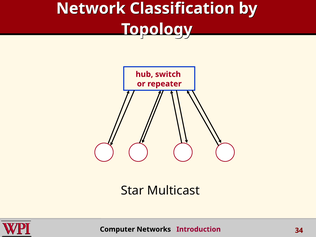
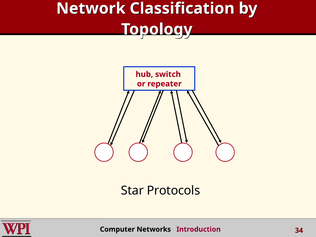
Multicast: Multicast -> Protocols
